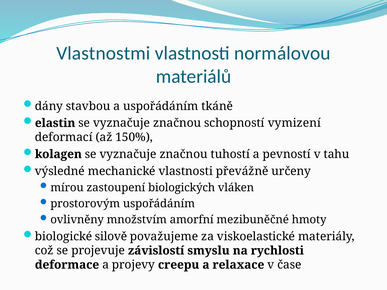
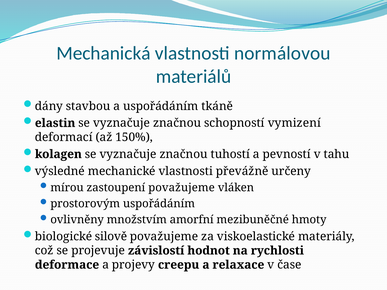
Vlastnostmi: Vlastnostmi -> Mechanická
zastoupení biologických: biologických -> považujeme
smyslu: smyslu -> hodnot
